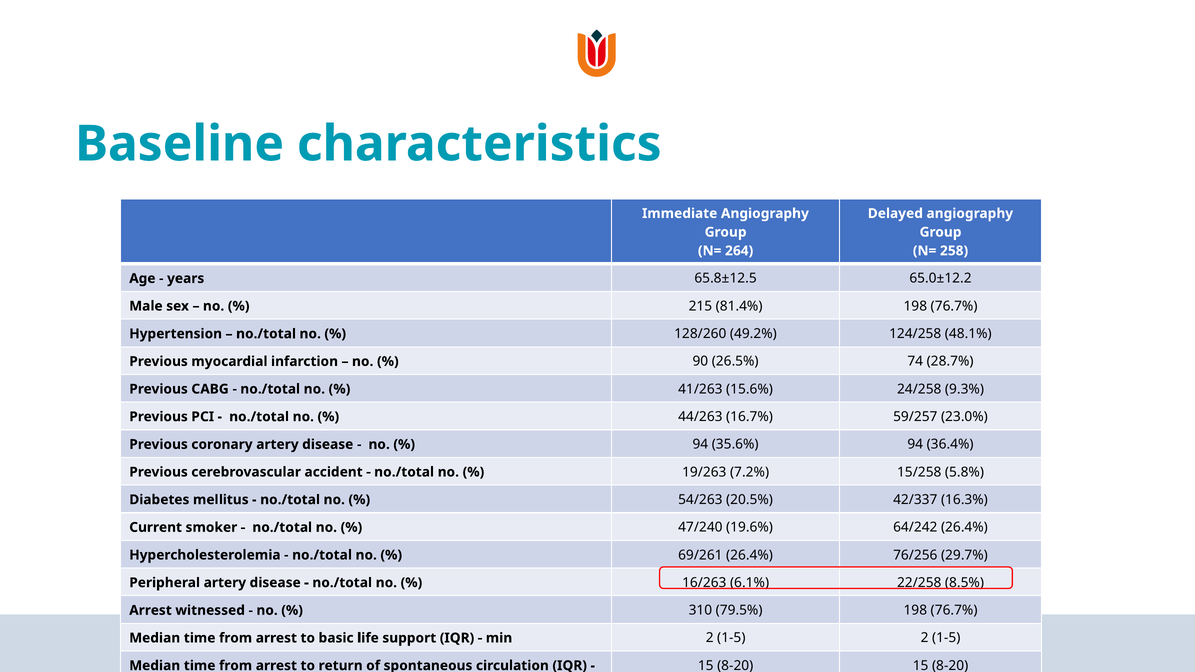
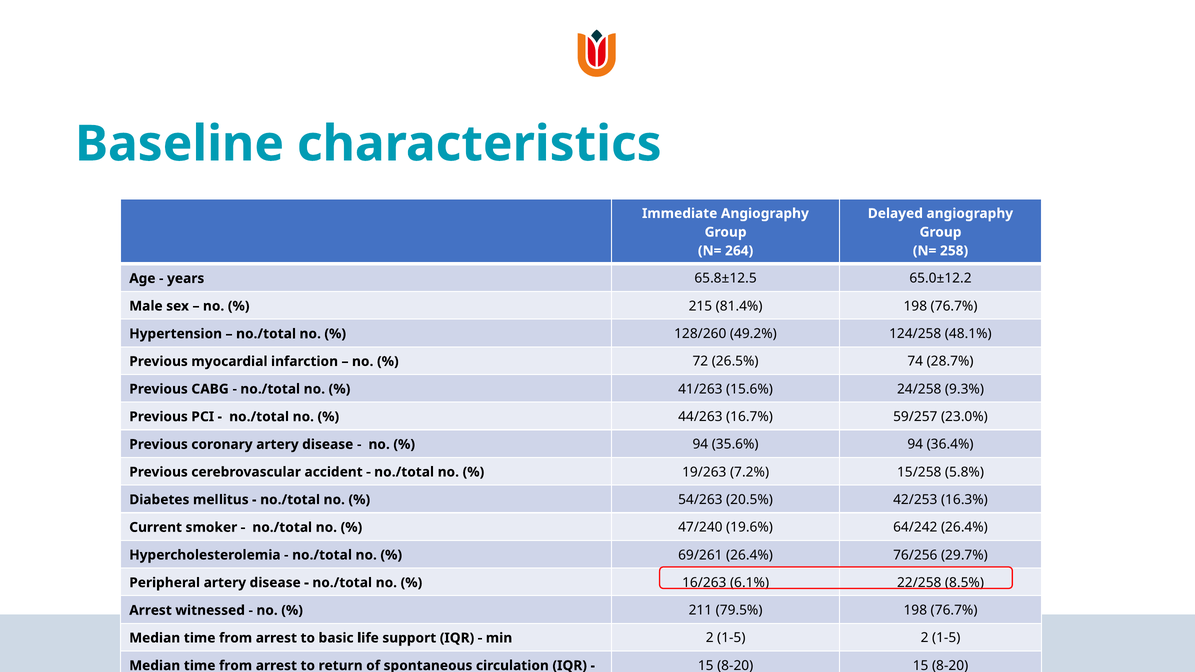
90: 90 -> 72
42/337: 42/337 -> 42/253
310: 310 -> 211
